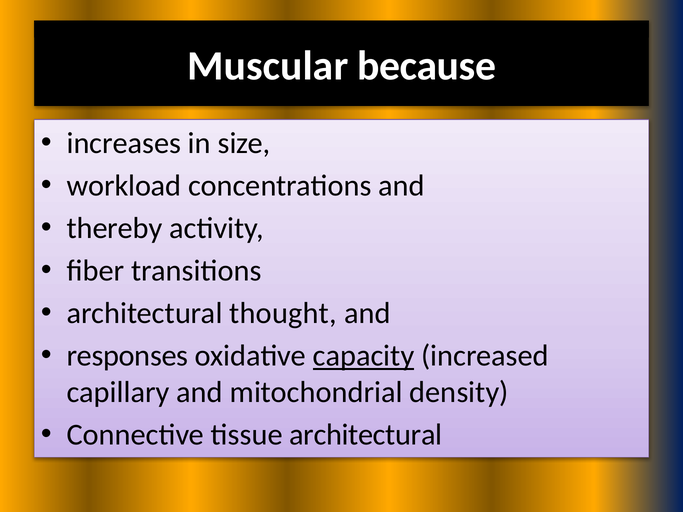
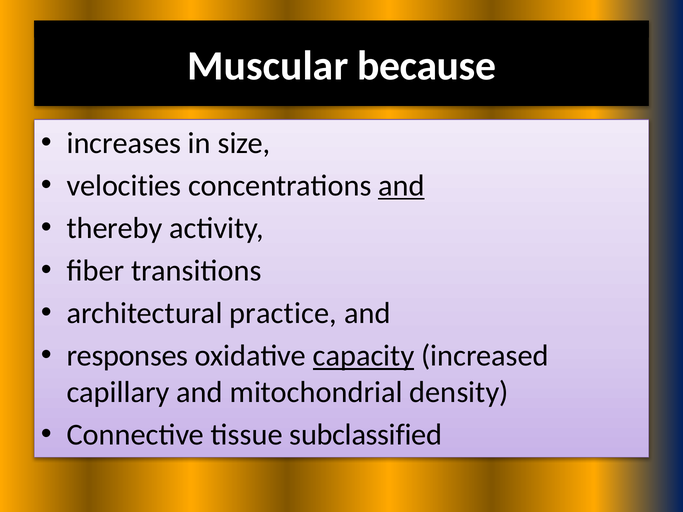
workload: workload -> velocities
and at (401, 186) underline: none -> present
thought: thought -> practice
tissue architectural: architectural -> subclassified
